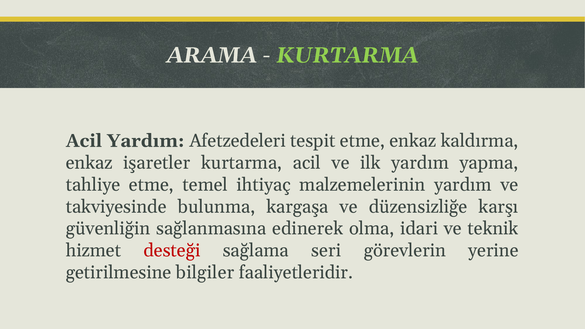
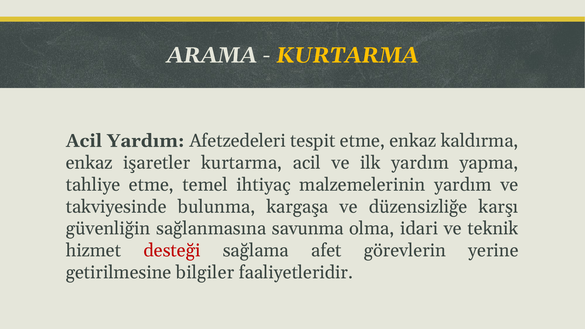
KURTARMA at (347, 55) colour: light green -> yellow
edinerek: edinerek -> savunma
seri: seri -> afet
